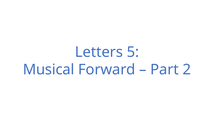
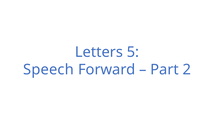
Musical: Musical -> Speech
